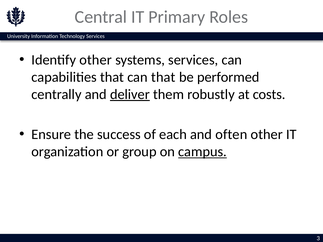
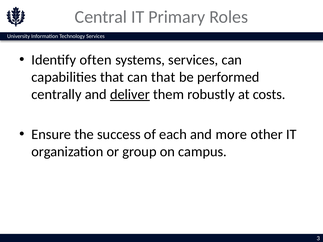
Identify other: other -> often
often: often -> more
campus underline: present -> none
